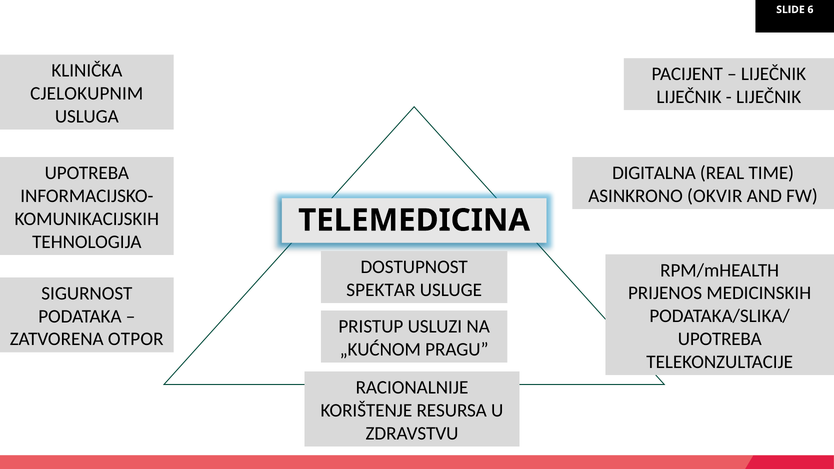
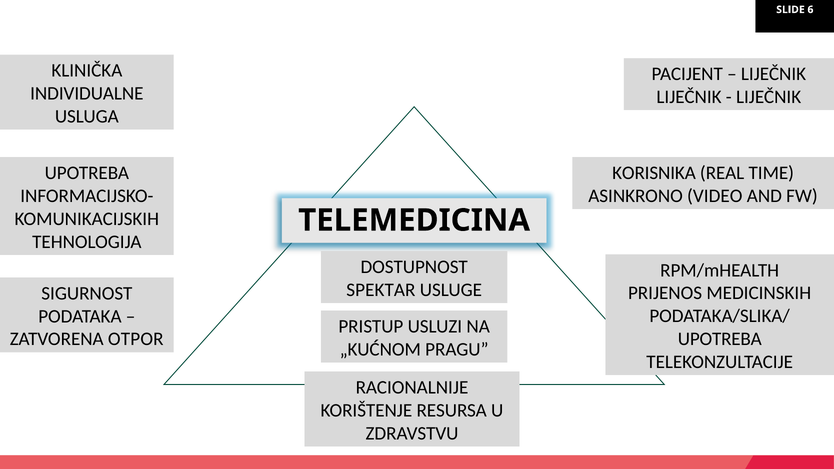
CJELOKUPNIM: CJELOKUPNIM -> INDIVIDUALNE
DIGITALNA: DIGITALNA -> KORISNIKA
OKVIR: OKVIR -> VIDEO
